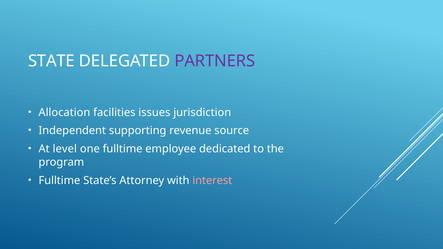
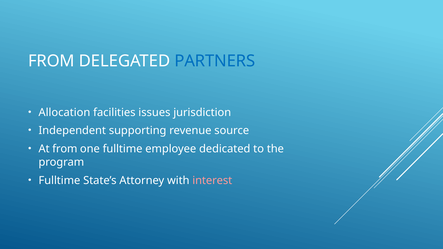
STATE at (51, 61): STATE -> FROM
PARTNERS colour: purple -> blue
At level: level -> from
